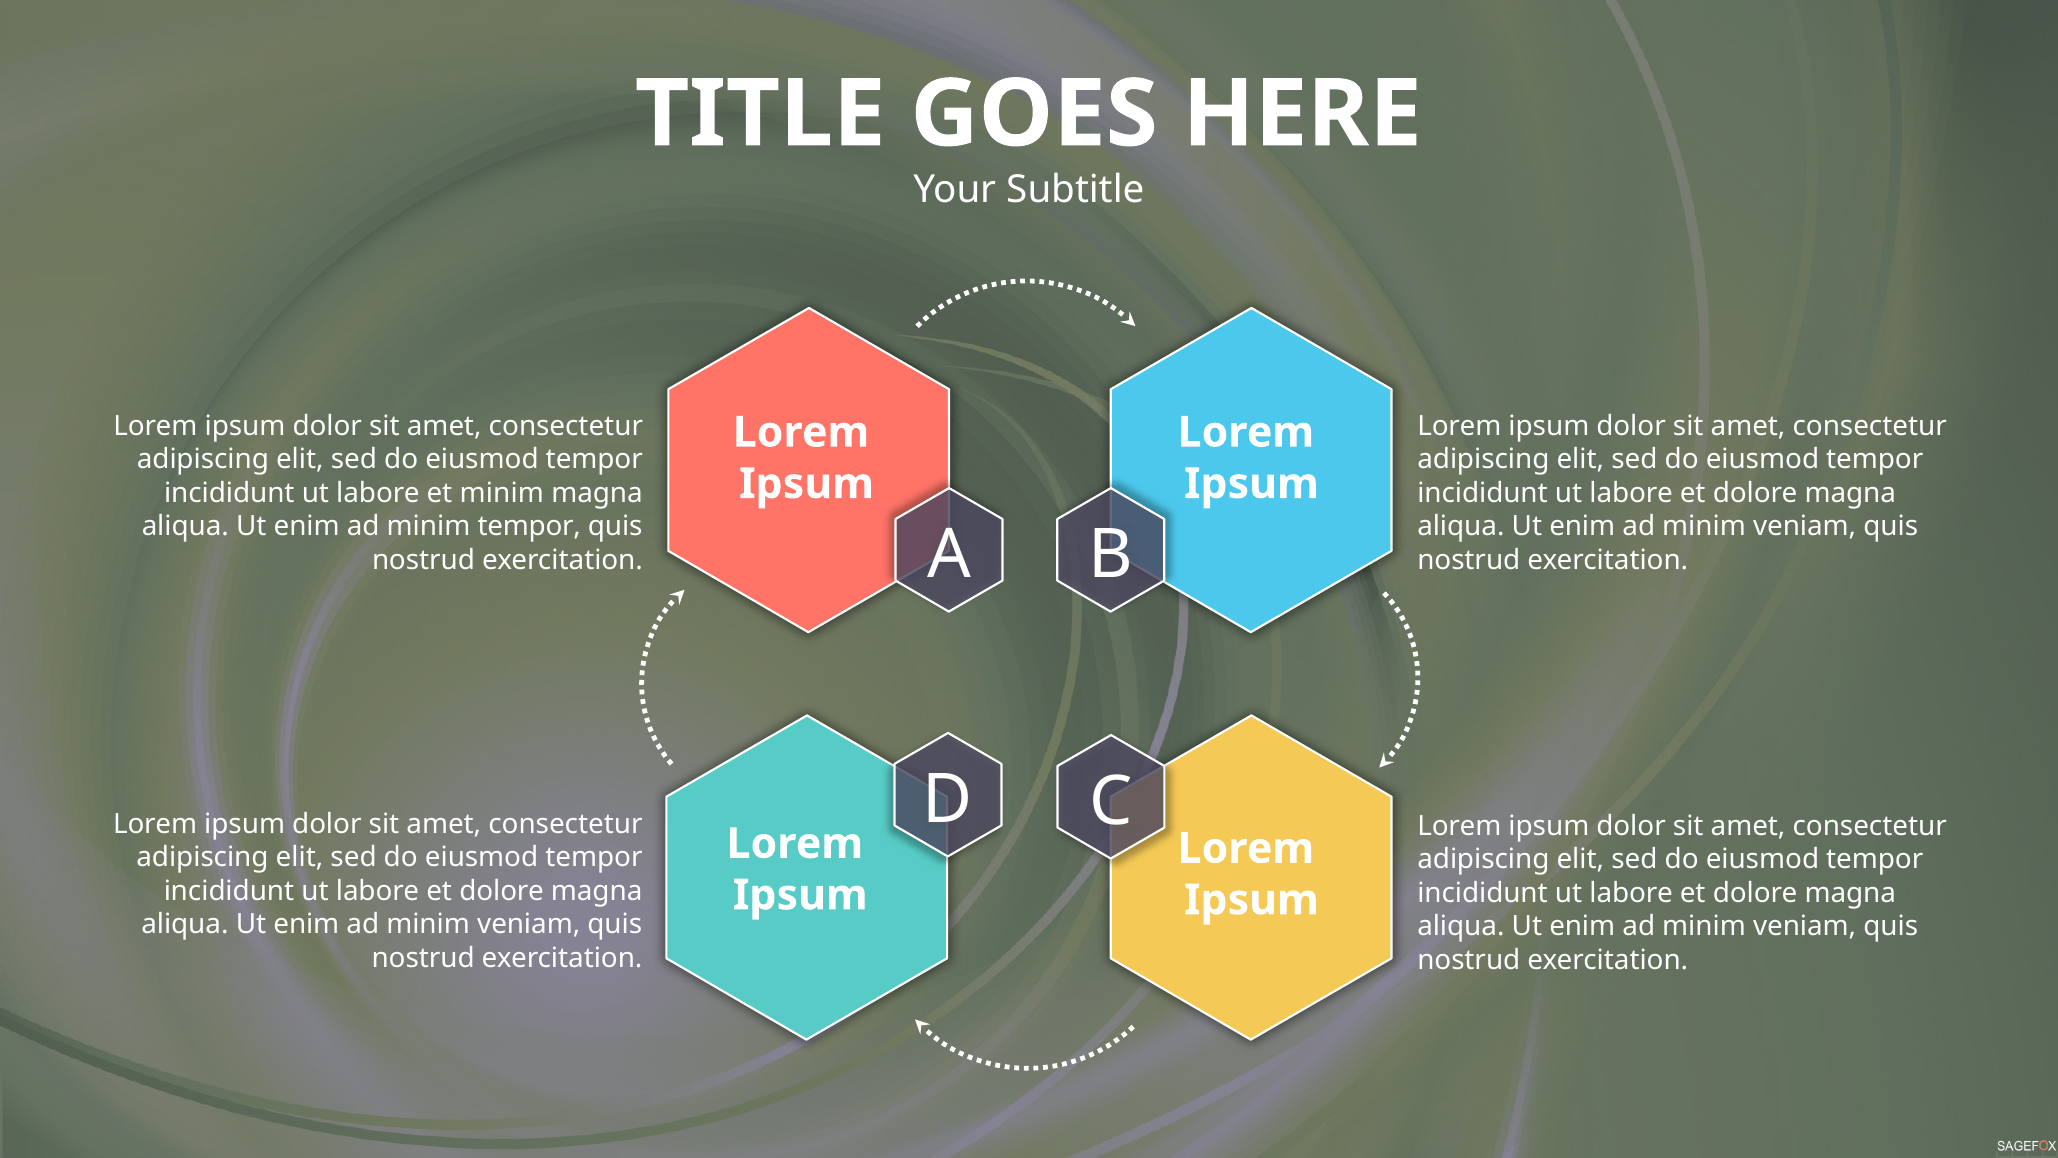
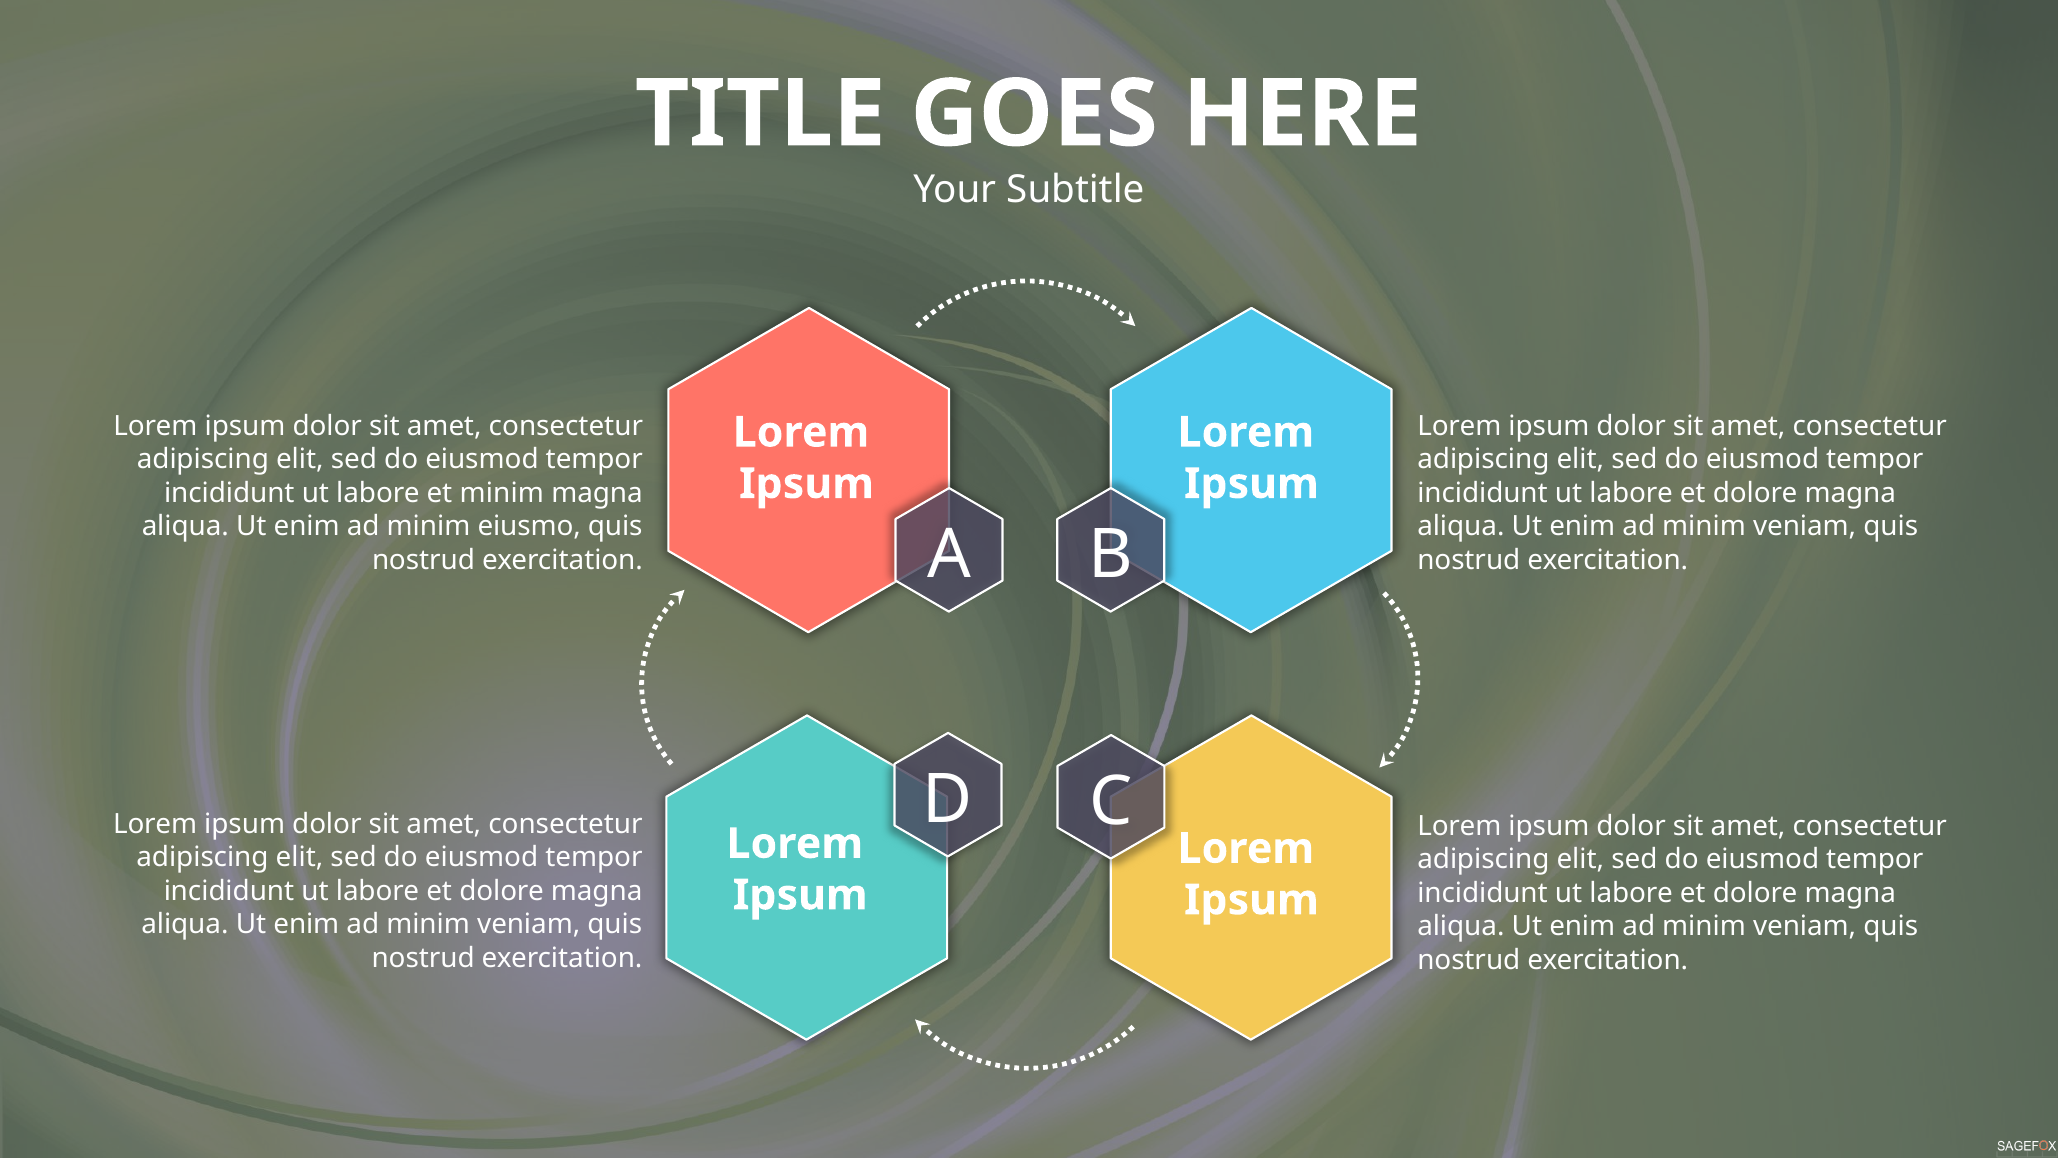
minim tempor: tempor -> eiusmo
